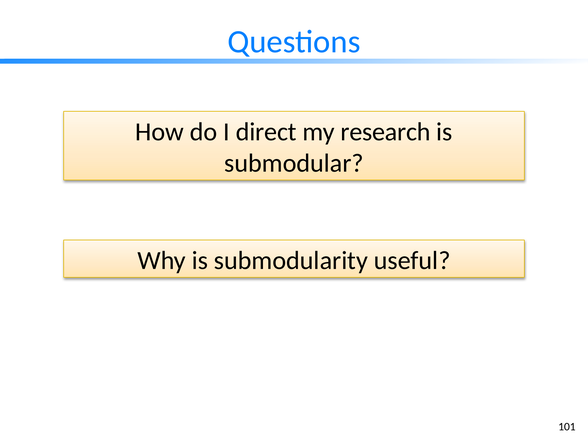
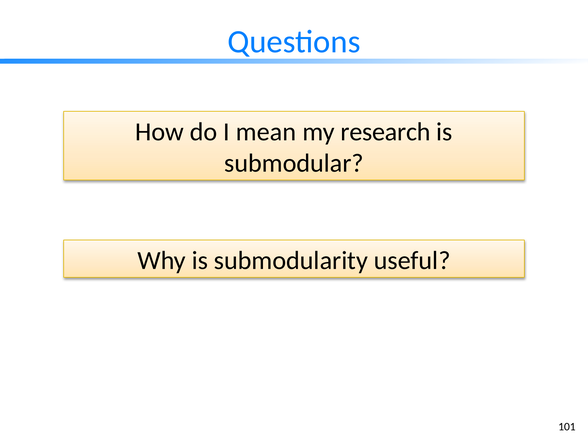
direct: direct -> mean
